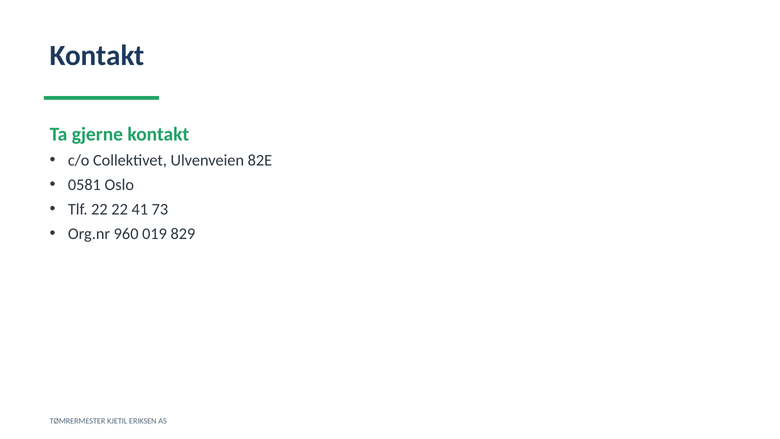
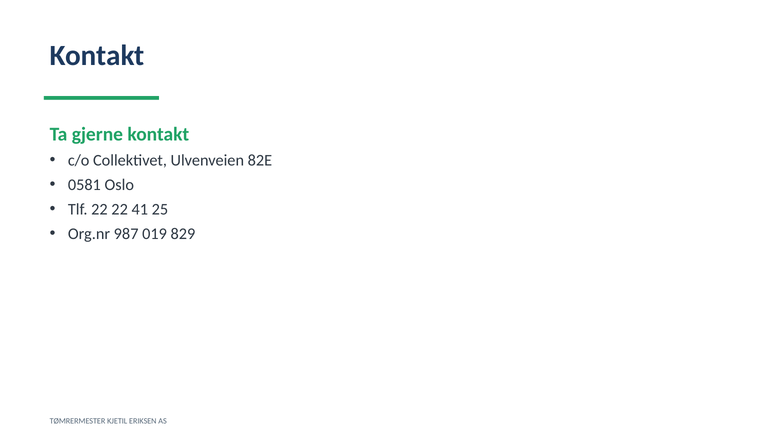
73: 73 -> 25
960: 960 -> 987
